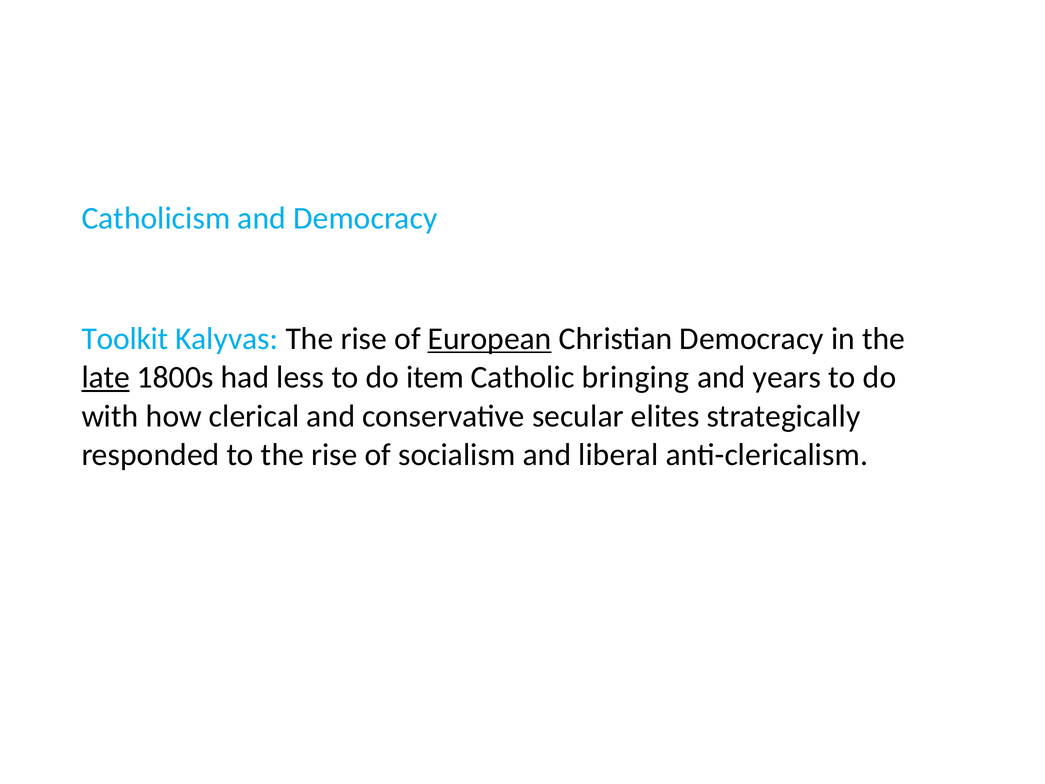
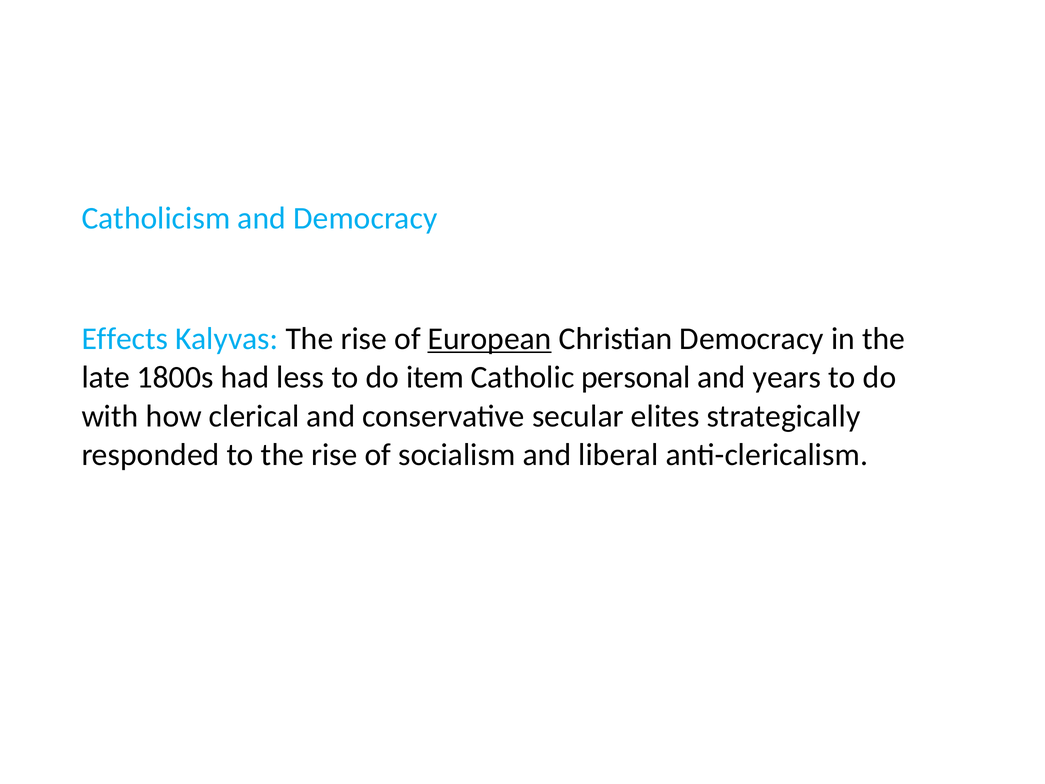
Toolkit: Toolkit -> Effects
late underline: present -> none
bringing: bringing -> personal
